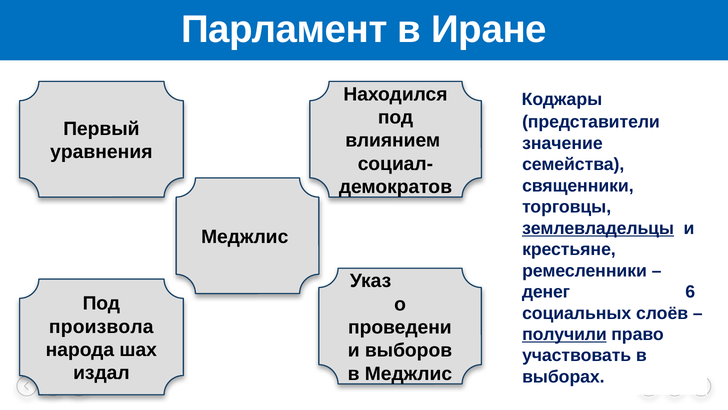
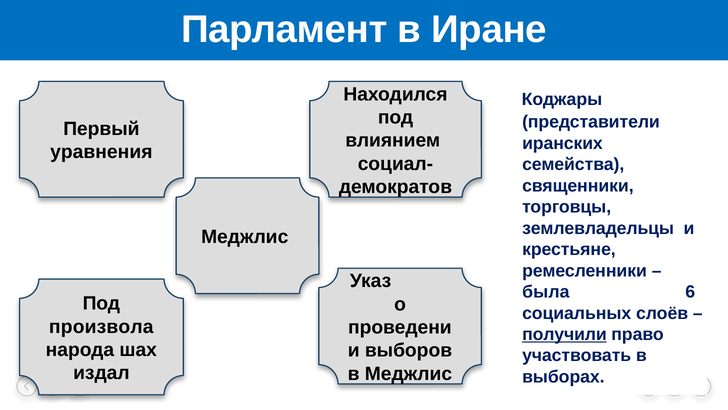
значение: значение -> иранских
землевладельцы underline: present -> none
денег: денег -> была
